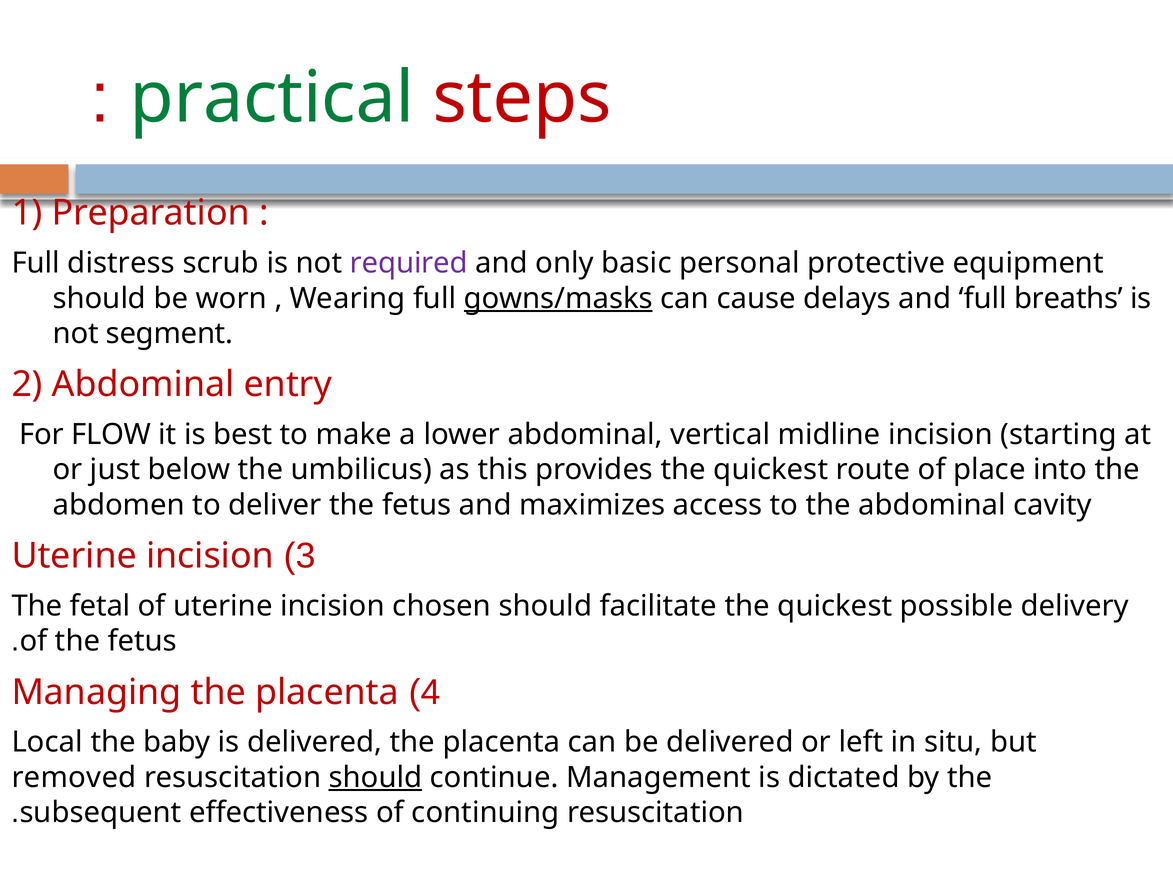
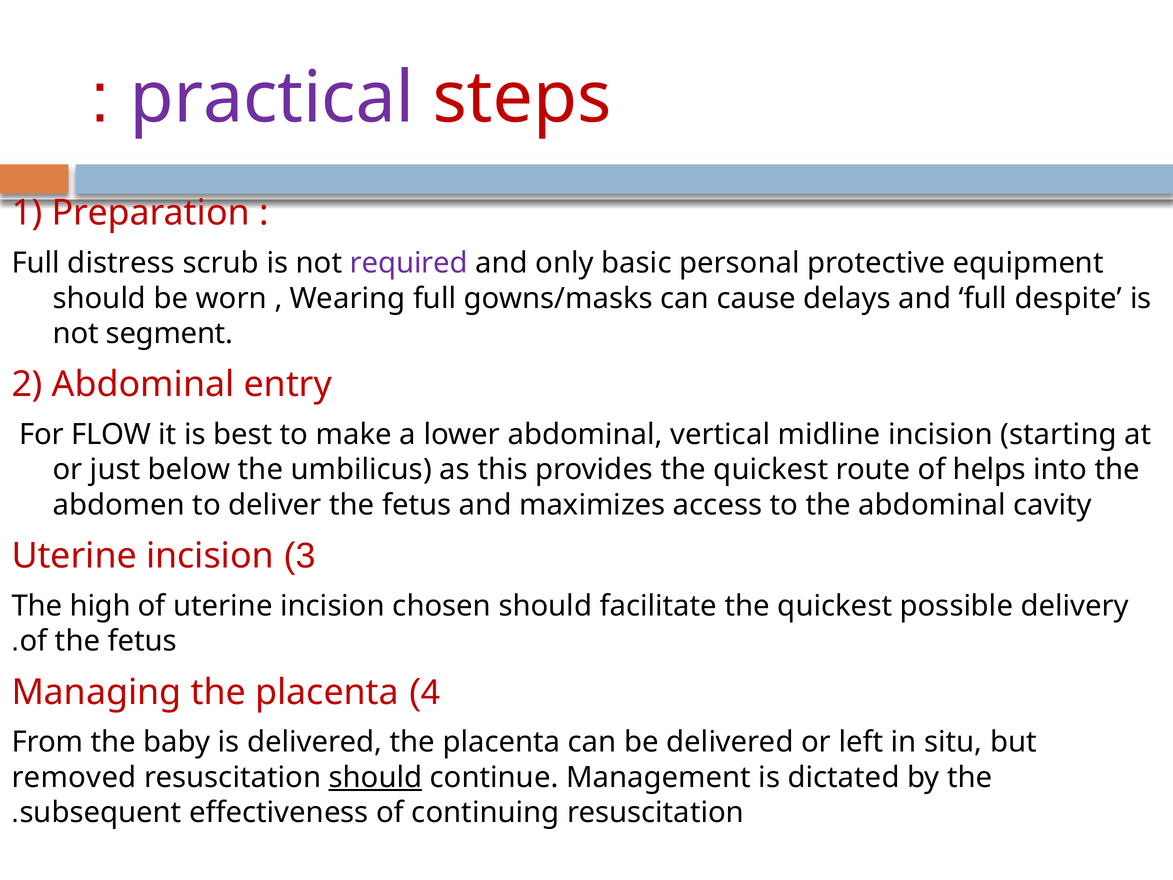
practical colour: green -> purple
gowns/masks underline: present -> none
breaths: breaths -> despite
place: place -> helps
fetal: fetal -> high
Local: Local -> From
